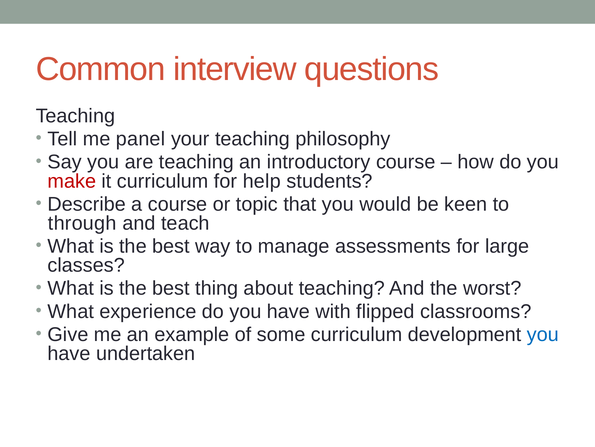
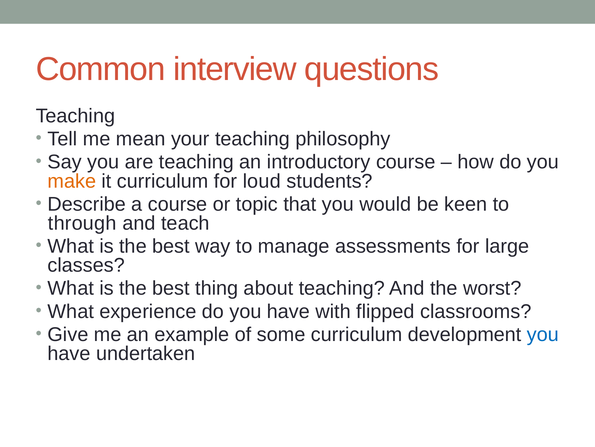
panel: panel -> mean
make colour: red -> orange
help: help -> loud
